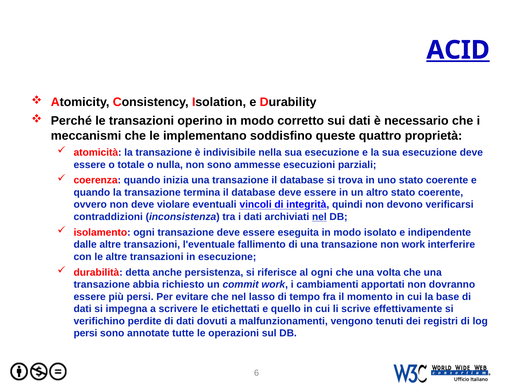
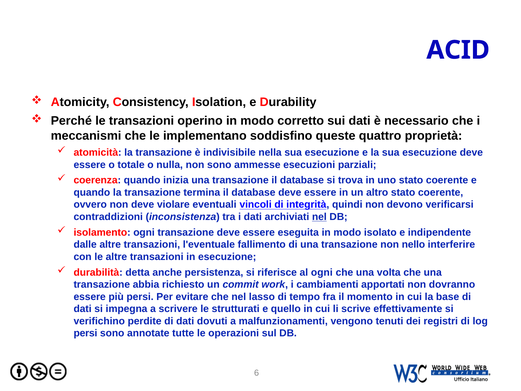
ACID underline: present -> none
non work: work -> nello
etichettati: etichettati -> strutturati
